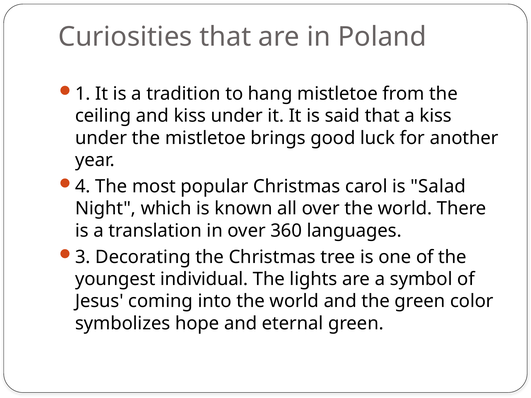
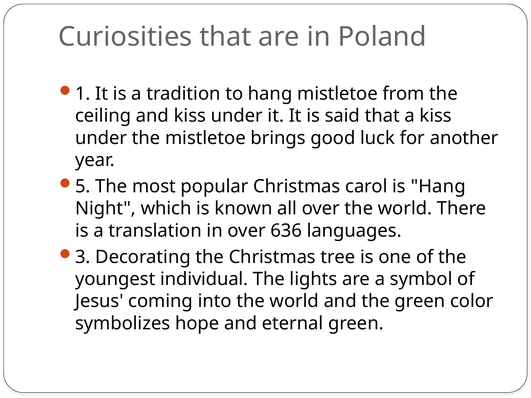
4: 4 -> 5
is Salad: Salad -> Hang
360: 360 -> 636
